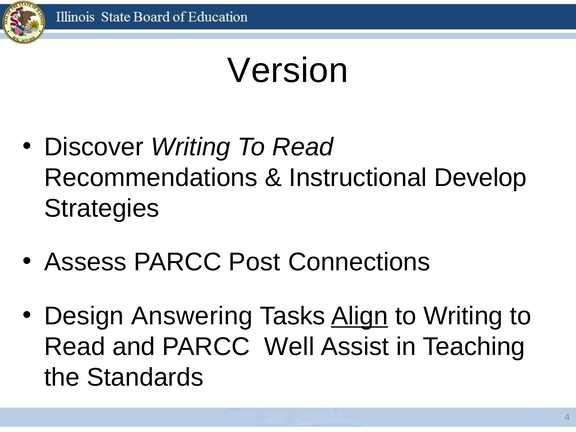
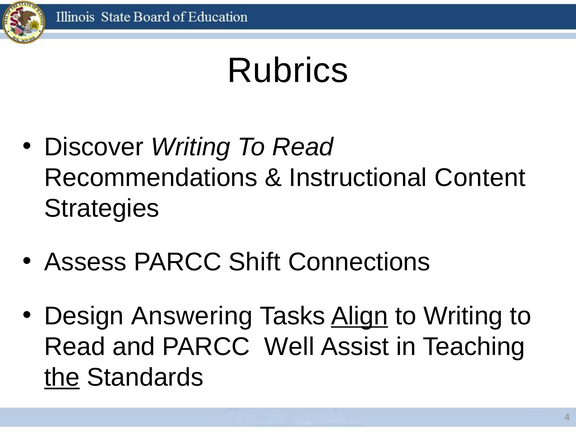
Version: Version -> Rubrics
Develop: Develop -> Content
Post: Post -> Shift
the underline: none -> present
